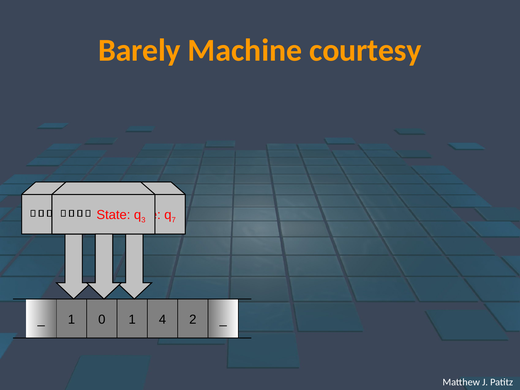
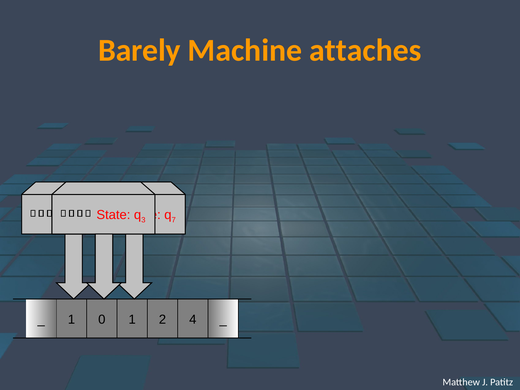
courtesy: courtesy -> attaches
4 at (163, 319): 4 -> 2
2 at (193, 319): 2 -> 4
